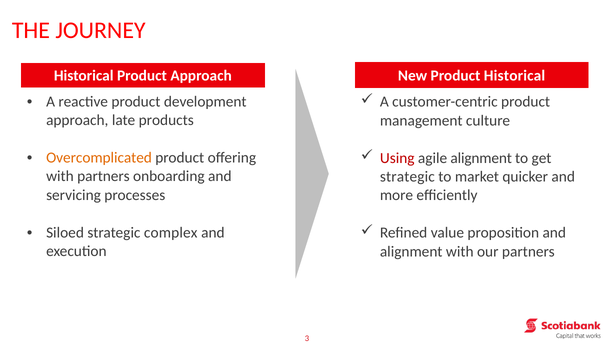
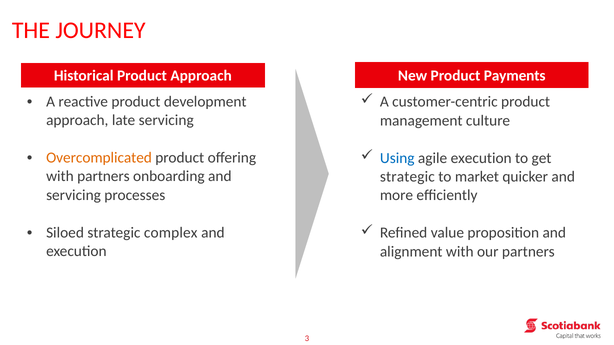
Product Historical: Historical -> Payments
late products: products -> servicing
Using colour: red -> blue
agile alignment: alignment -> execution
